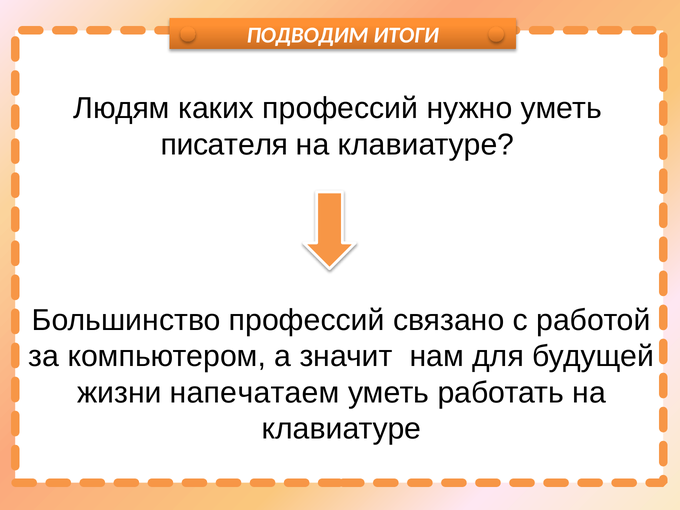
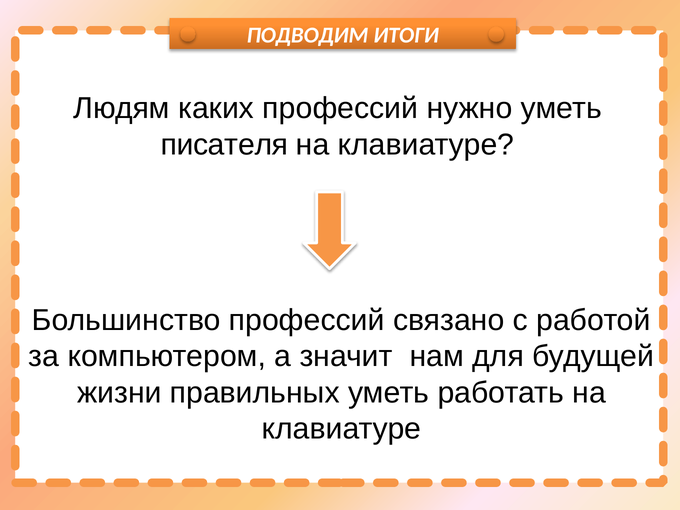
напечатаем: напечатаем -> правильных
